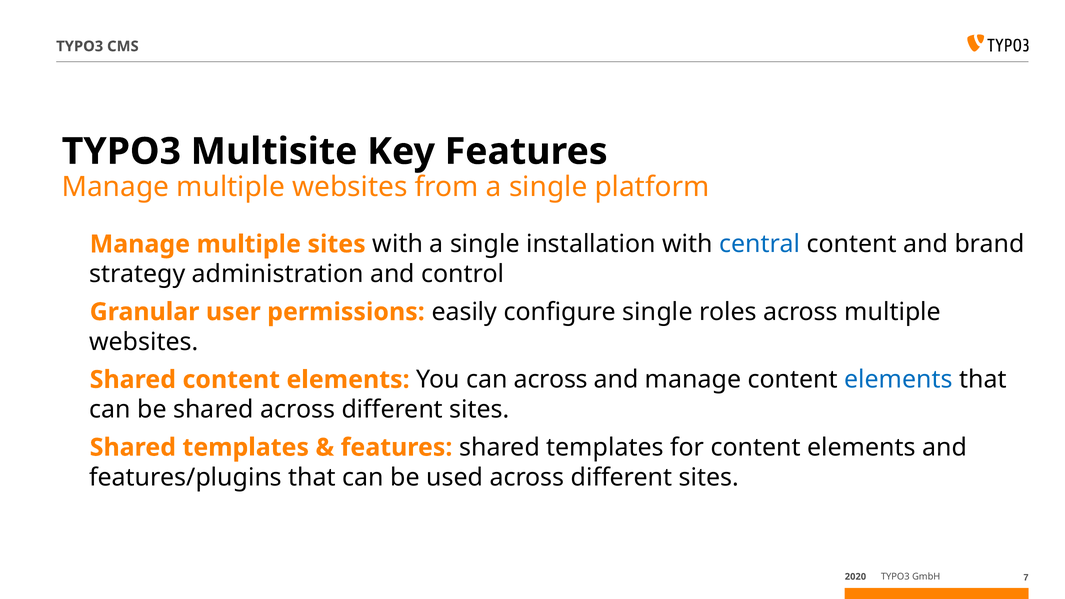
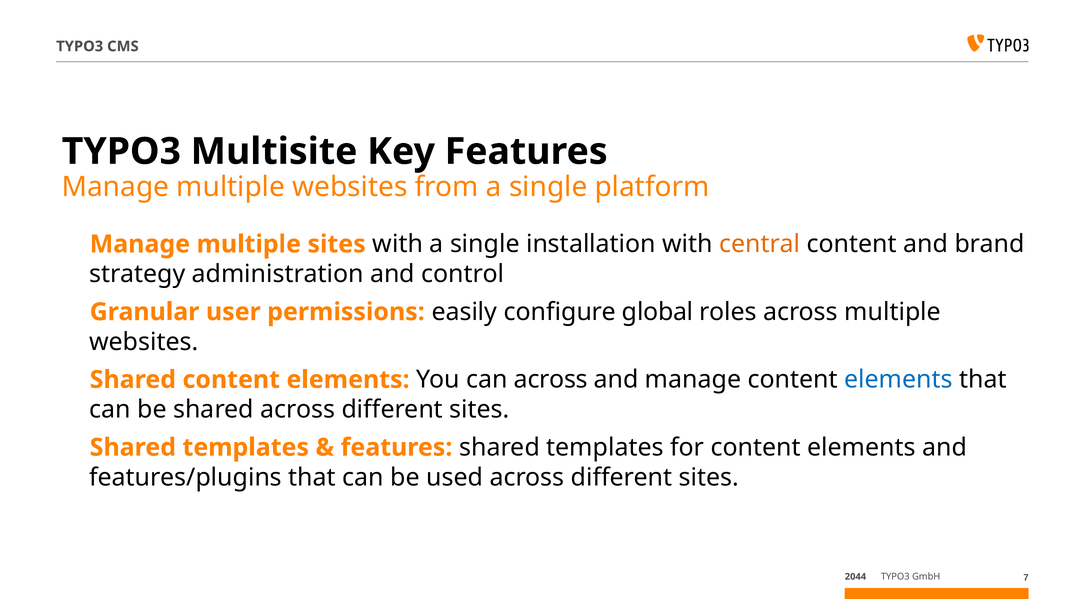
central colour: blue -> orange
configure single: single -> global
2020: 2020 -> 2044
